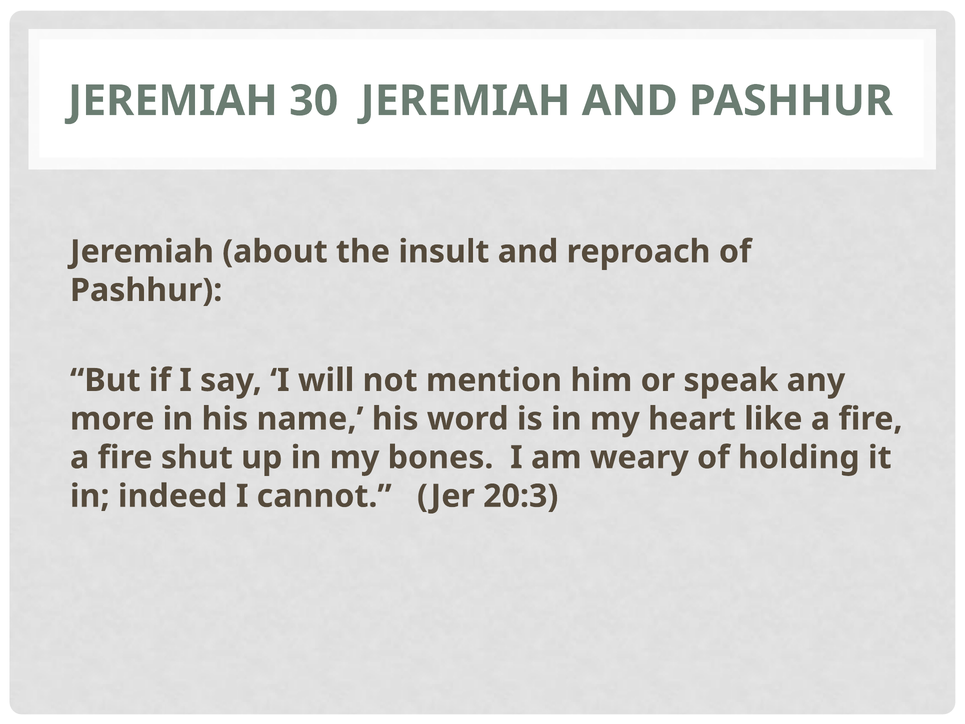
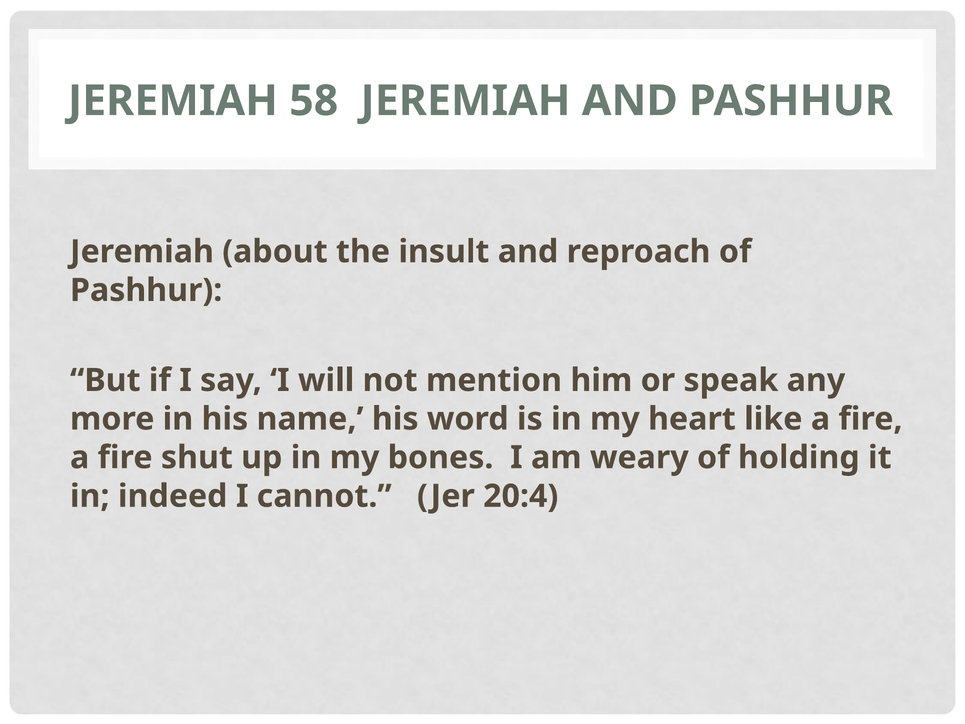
30: 30 -> 58
20:3: 20:3 -> 20:4
